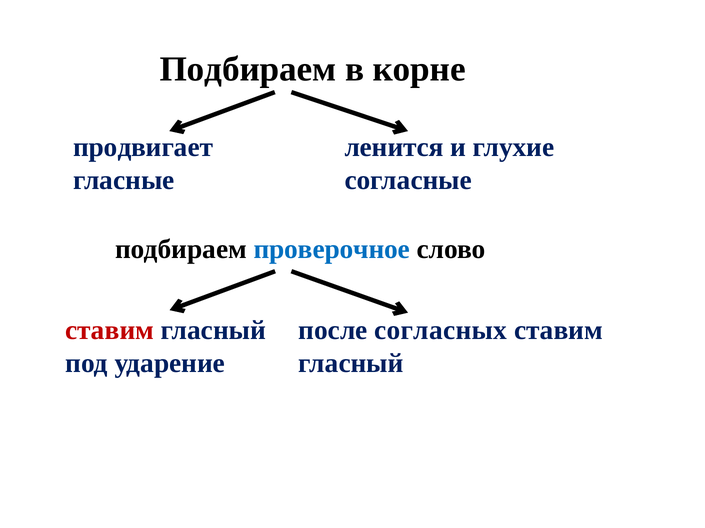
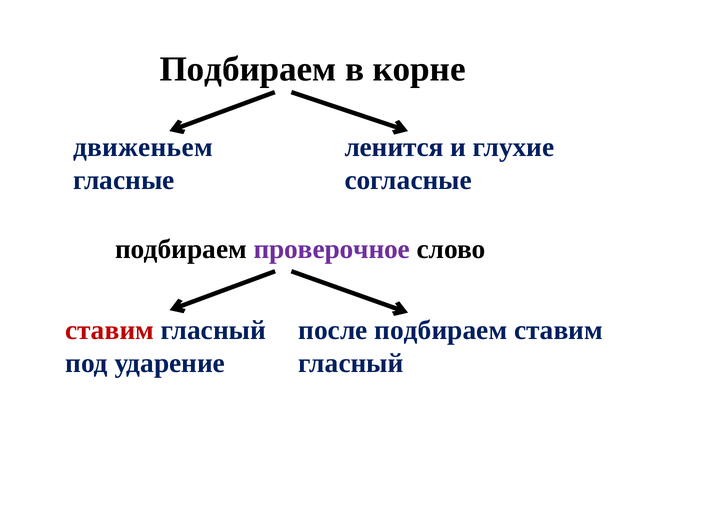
продвигает: продвигает -> движеньем
проверочное colour: blue -> purple
после согласных: согласных -> подбираем
